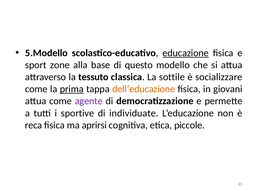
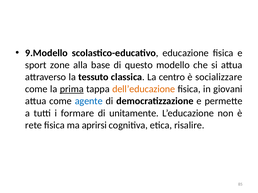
5.Modello: 5.Modello -> 9.Modello
educazione underline: present -> none
sottile: sottile -> centro
agente colour: purple -> blue
sportive: sportive -> formare
individuate: individuate -> unitamente
reca: reca -> rete
piccole: piccole -> risalire
